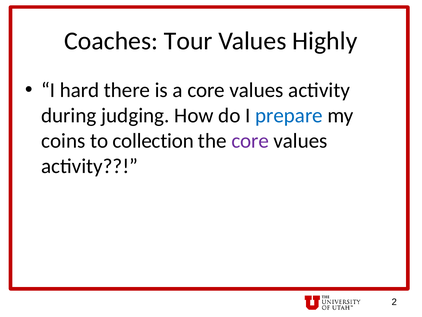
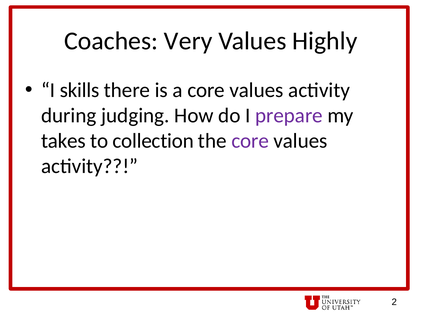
Tour: Tour -> Very
hard: hard -> skills
prepare colour: blue -> purple
coins: coins -> takes
